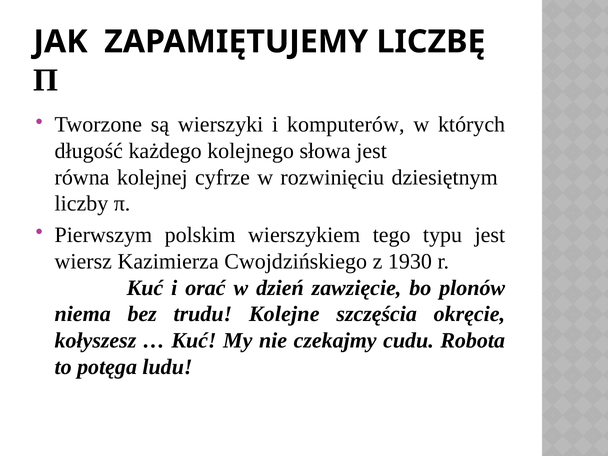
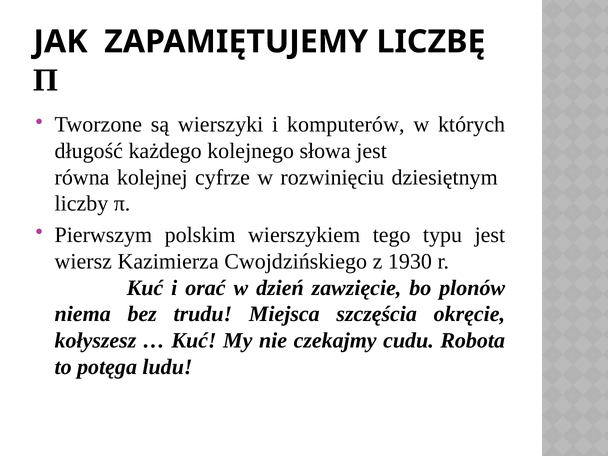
Kolejne: Kolejne -> Miejsca
